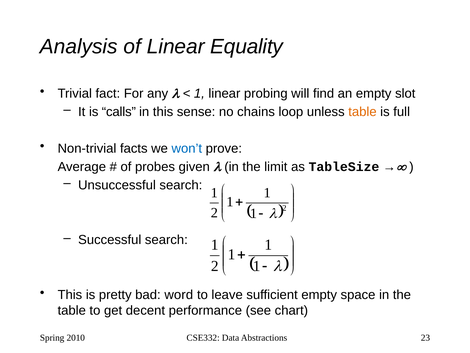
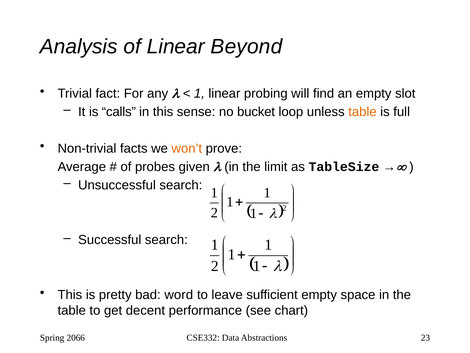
Equality: Equality -> Beyond
chains: chains -> bucket
won’t colour: blue -> orange
2010: 2010 -> 2066
